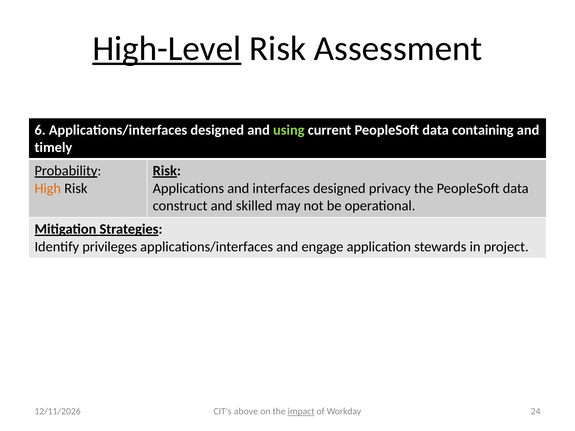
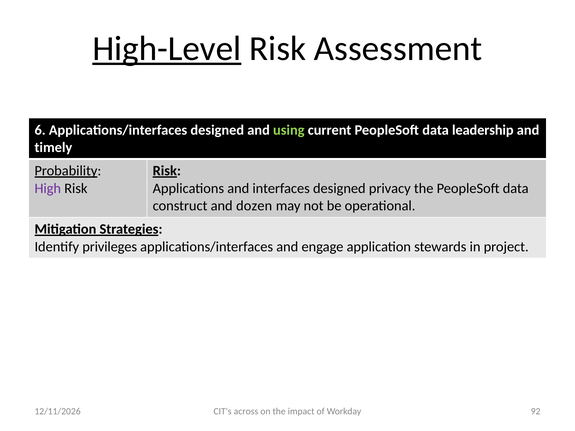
containing: containing -> leadership
High colour: orange -> purple
skilled: skilled -> dozen
above: above -> across
impact underline: present -> none
24: 24 -> 92
